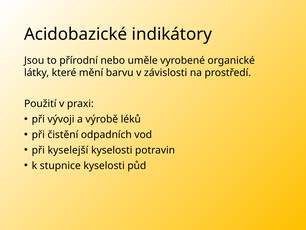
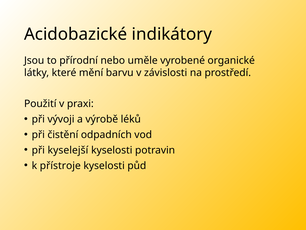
stupnice: stupnice -> přístroje
